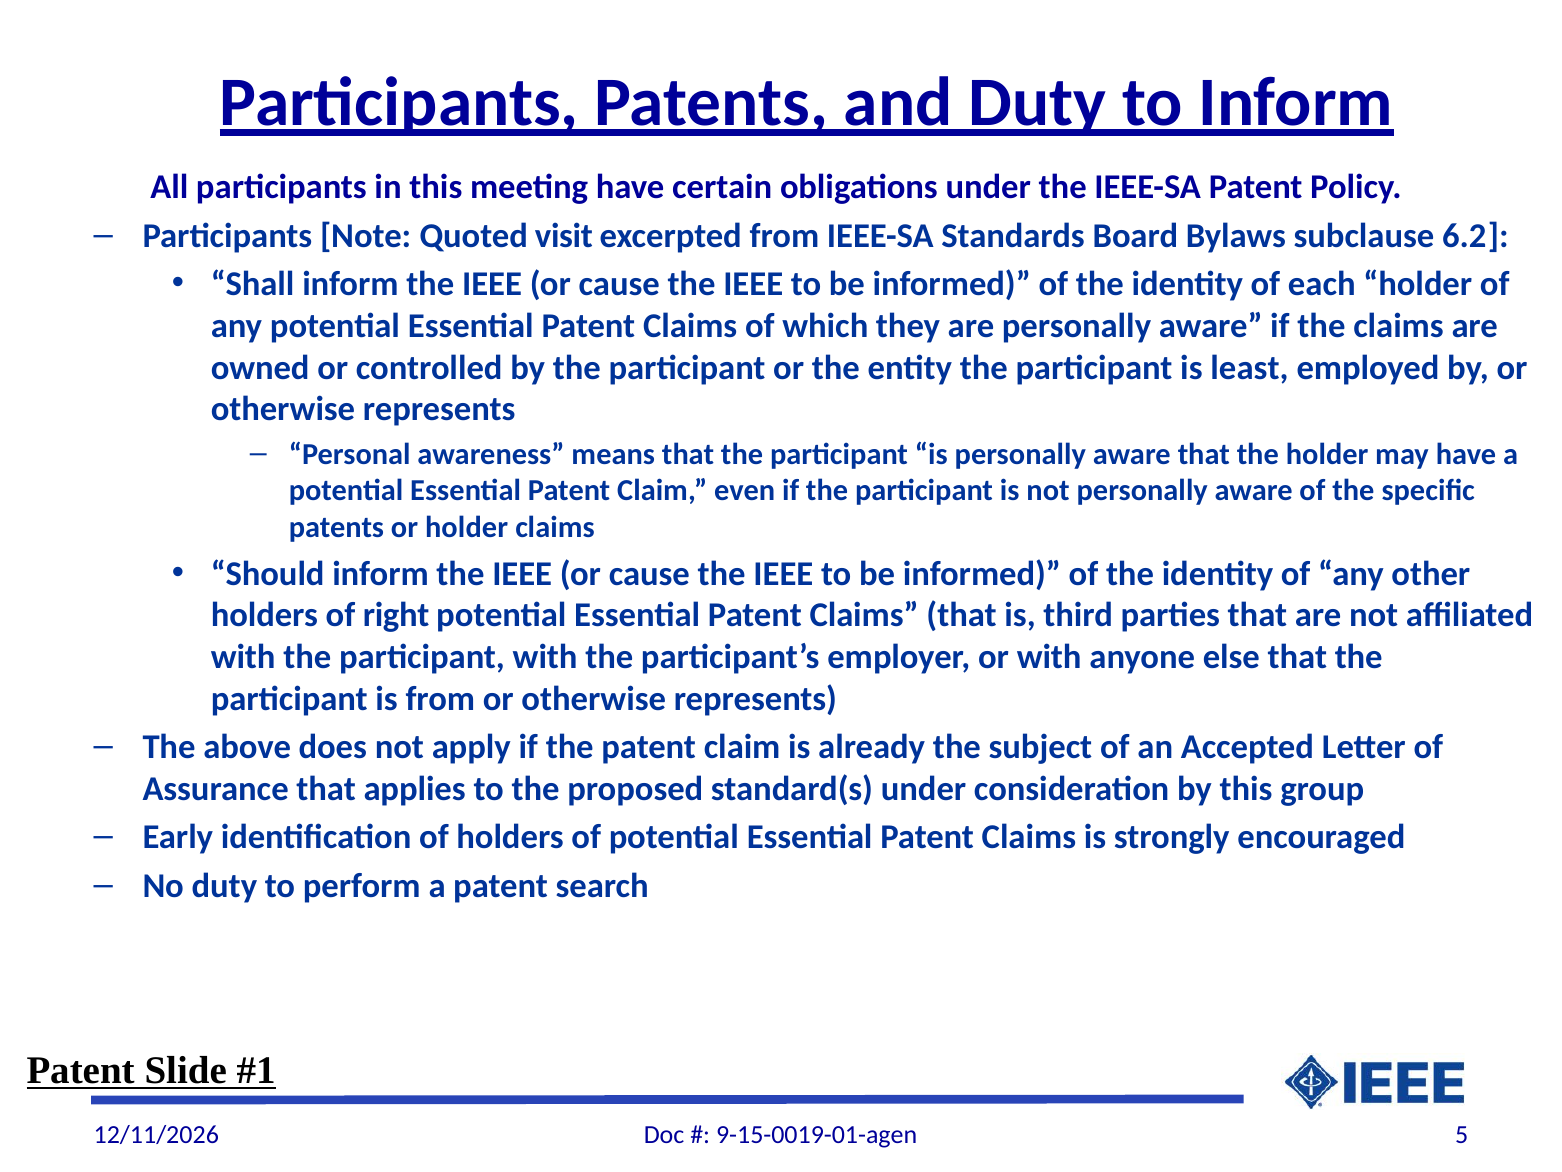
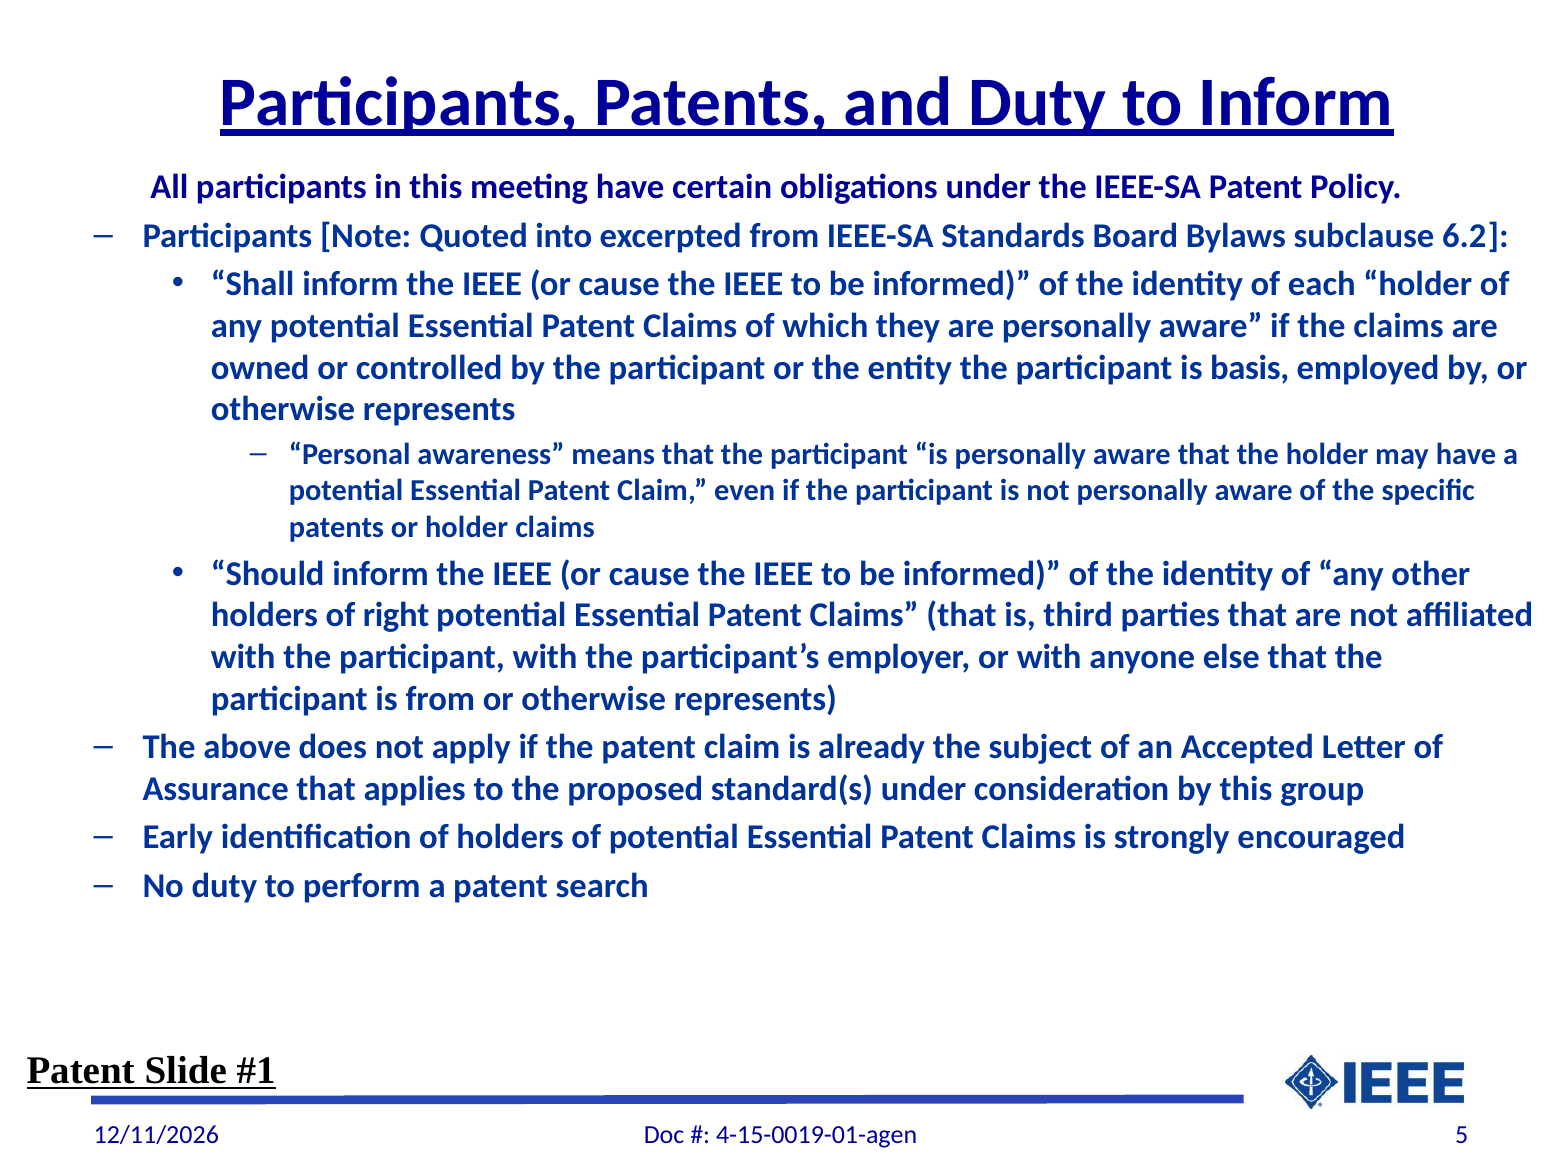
visit: visit -> into
least: least -> basis
9-15-0019-01-agen: 9-15-0019-01-agen -> 4-15-0019-01-agen
